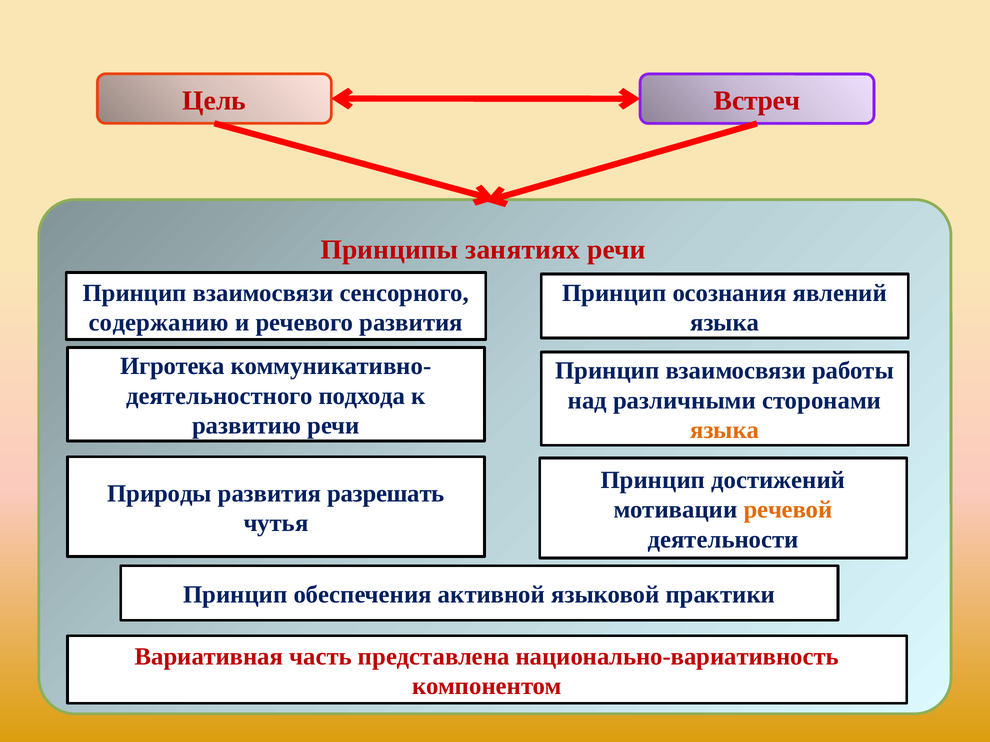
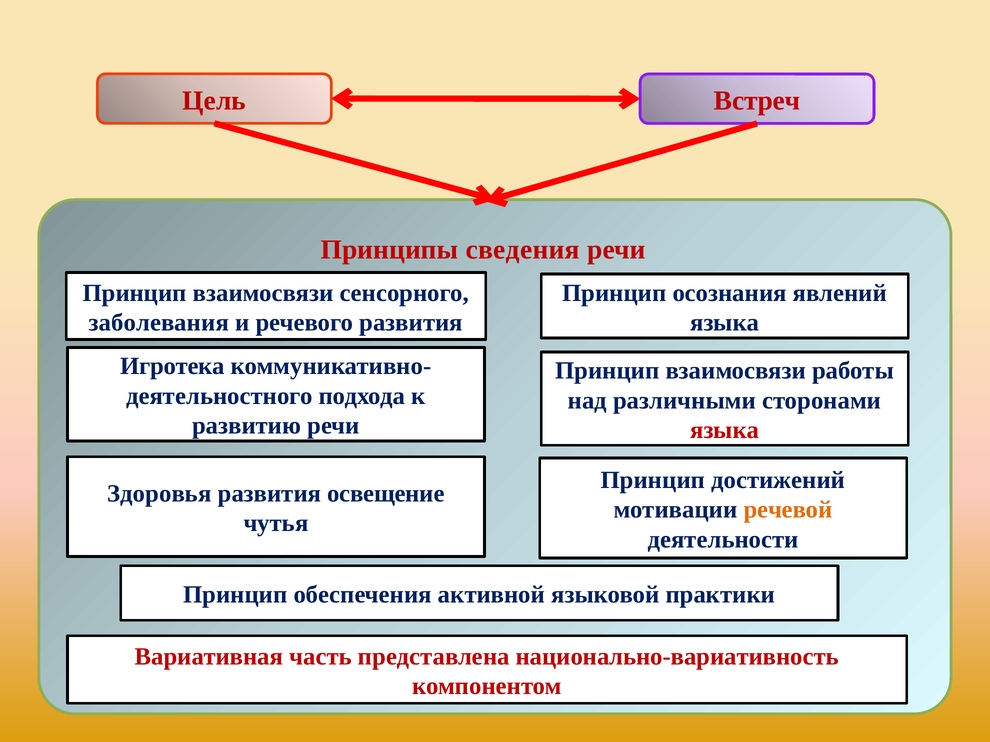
занятиях: занятиях -> сведения
содержанию: содержанию -> заболевания
языка at (725, 430) colour: orange -> red
Природы: Природы -> Здоровья
разрешать: разрешать -> освещение
